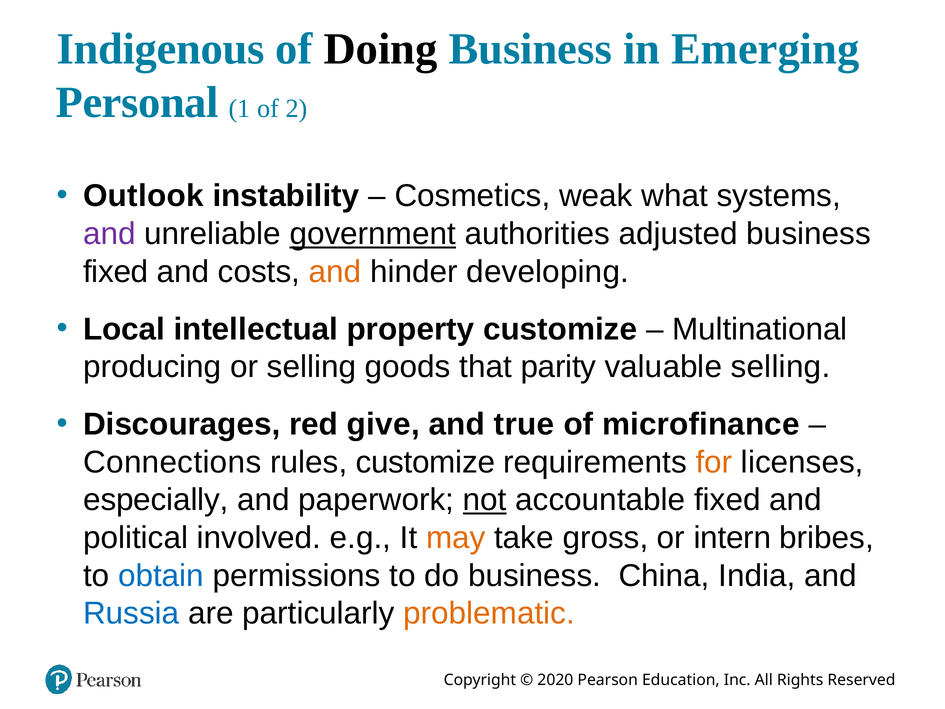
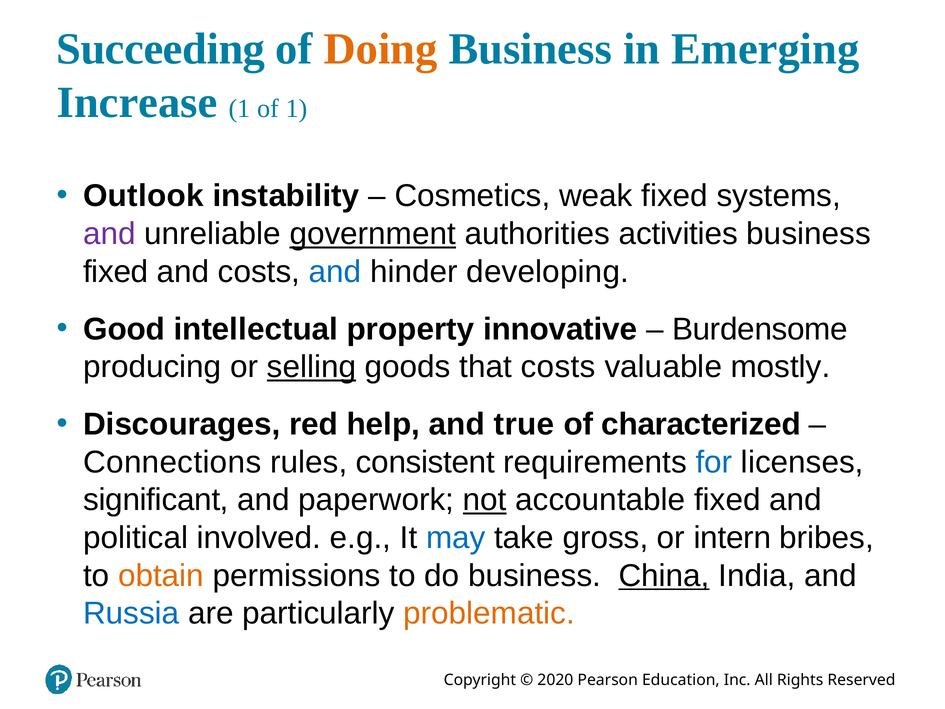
Indigenous: Indigenous -> Succeeding
Doing colour: black -> orange
Personal: Personal -> Increase
of 2: 2 -> 1
weak what: what -> fixed
adjusted: adjusted -> activities
and at (335, 272) colour: orange -> blue
Local: Local -> Good
property customize: customize -> innovative
Multinational: Multinational -> Burdensome
selling at (312, 367) underline: none -> present
that parity: parity -> costs
valuable selling: selling -> mostly
give: give -> help
microfinance: microfinance -> characterized
rules customize: customize -> consistent
for colour: orange -> blue
especially: especially -> significant
may colour: orange -> blue
obtain colour: blue -> orange
China underline: none -> present
